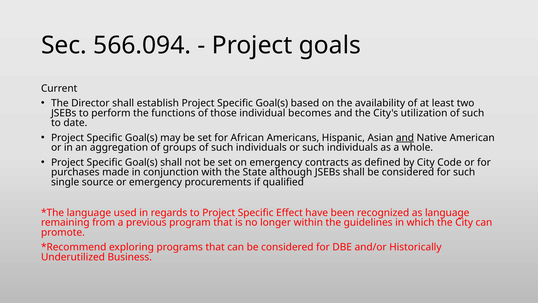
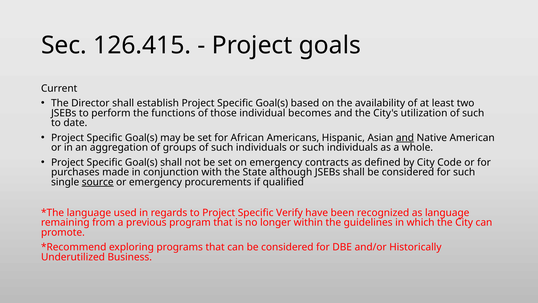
566.094: 566.094 -> 126.415
source underline: none -> present
Effect: Effect -> Verify
